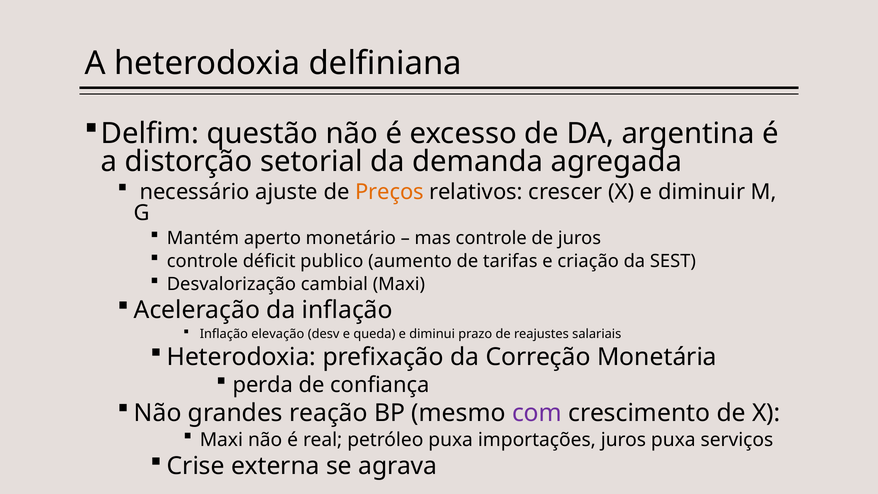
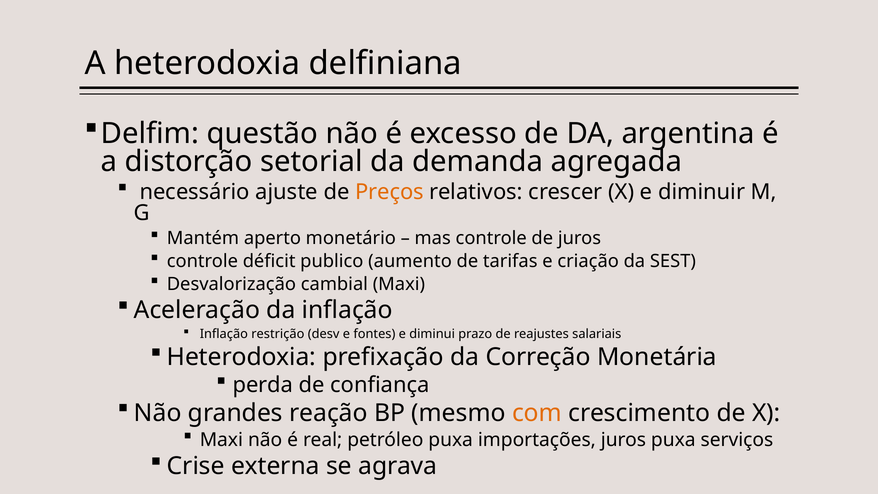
elevação: elevação -> restrição
queda: queda -> fontes
com colour: purple -> orange
